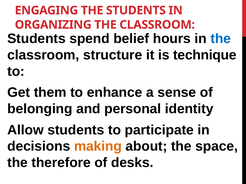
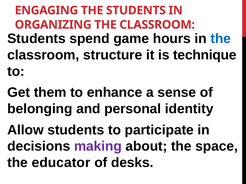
belief: belief -> game
making colour: orange -> purple
therefore: therefore -> educator
